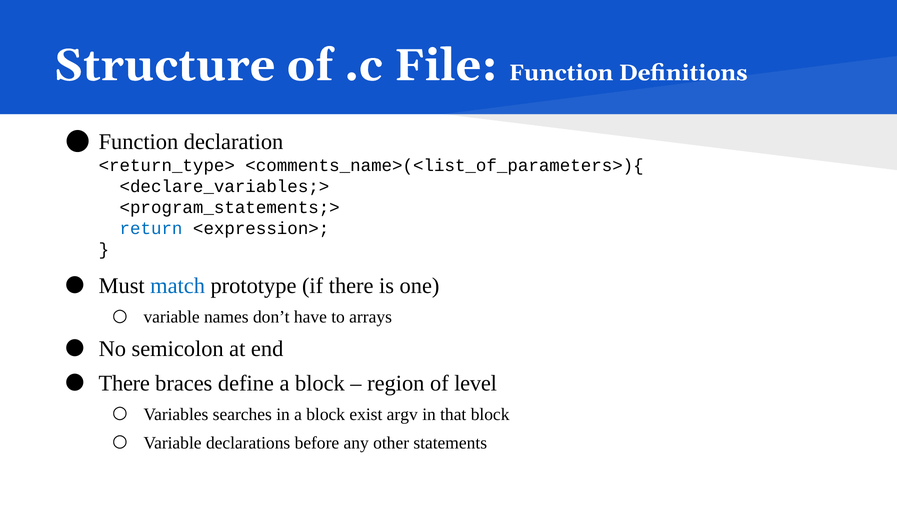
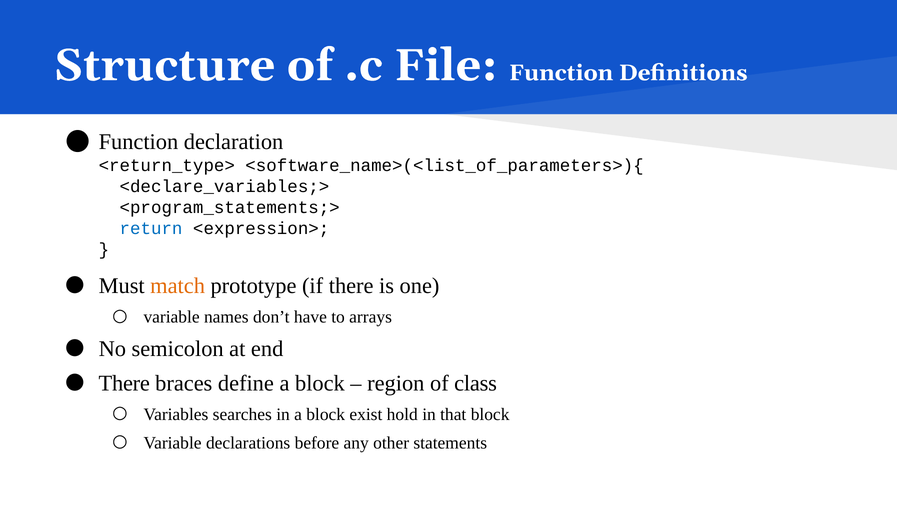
<comments_name>(<list_of_parameters>){: <comments_name>(<list_of_parameters>){ -> <software_name>(<list_of_parameters>){
match colour: blue -> orange
level: level -> class
argv: argv -> hold
